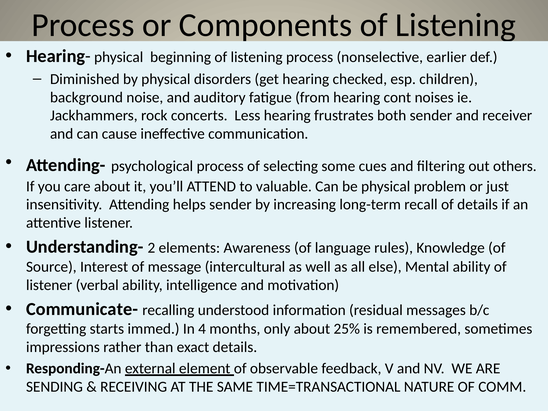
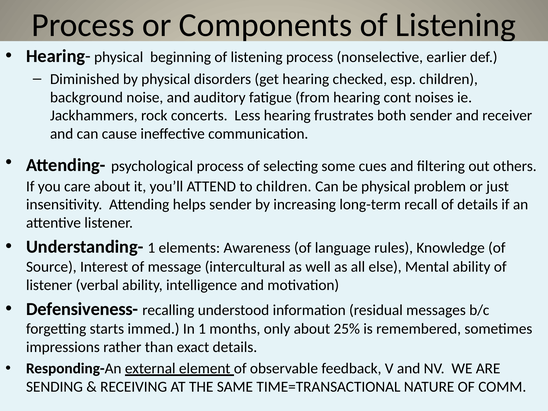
to valuable: valuable -> children
Understanding- 2: 2 -> 1
Communicate-: Communicate- -> Defensiveness-
In 4: 4 -> 1
